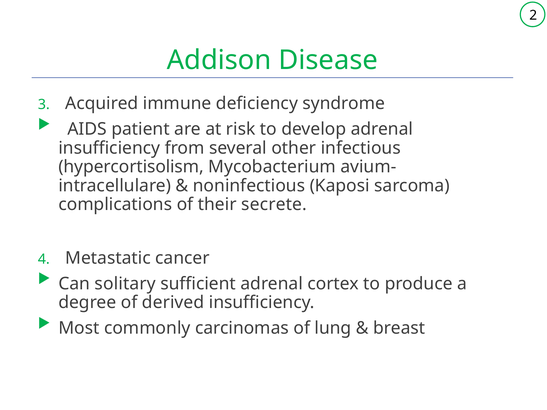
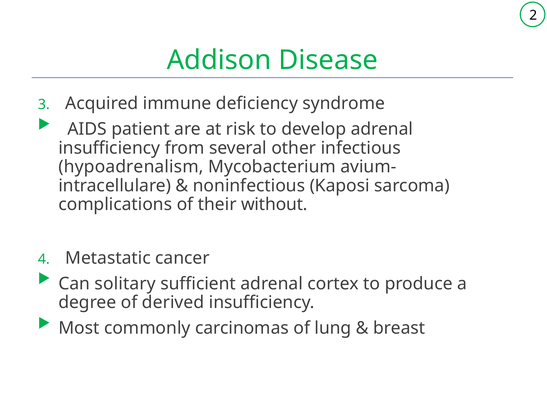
hypercortisolism: hypercortisolism -> hypoadrenalism
secrete: secrete -> without
